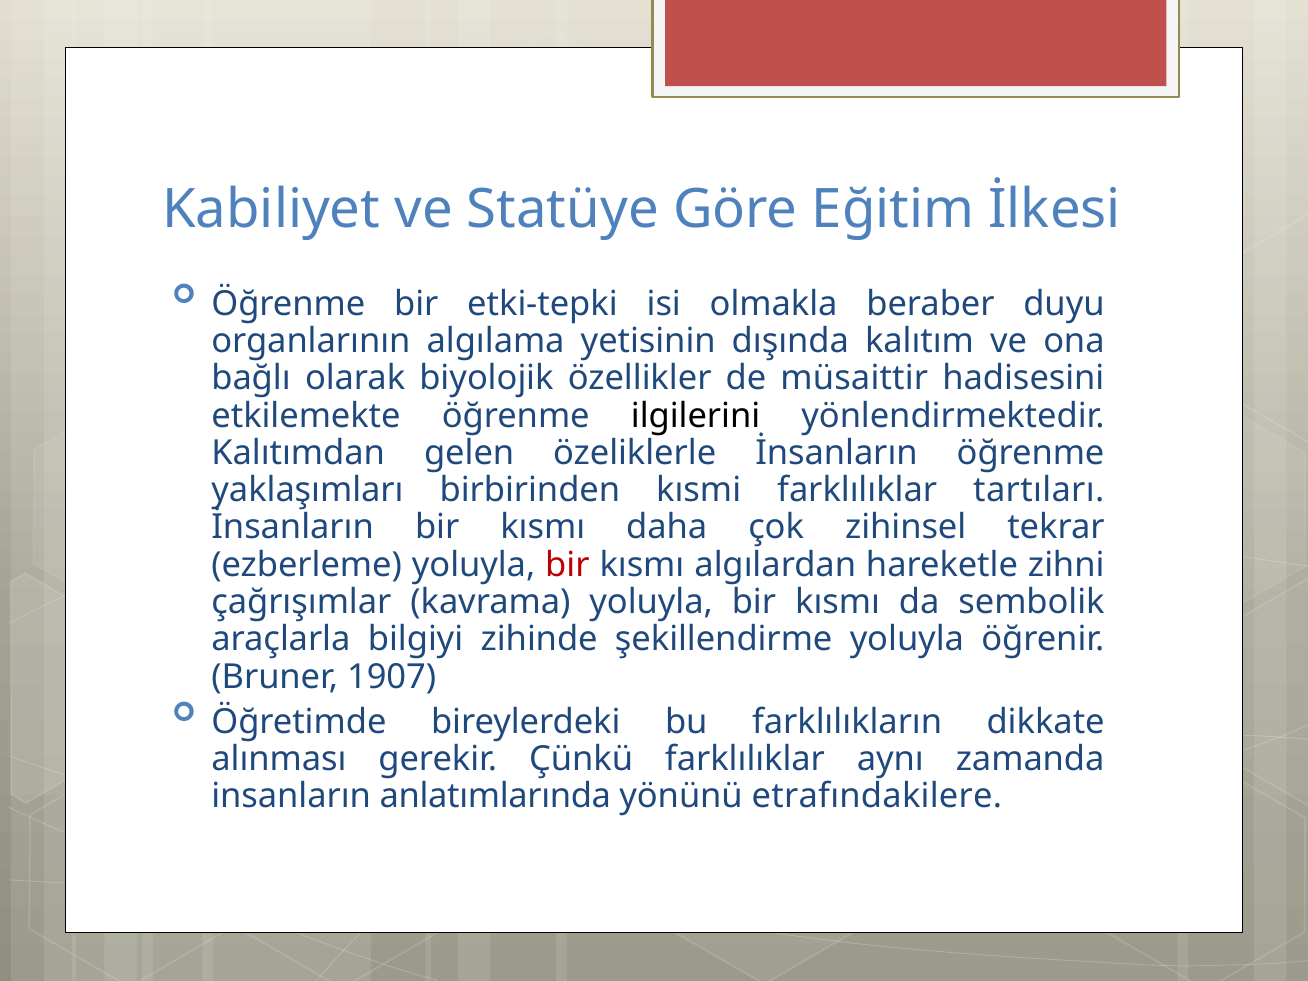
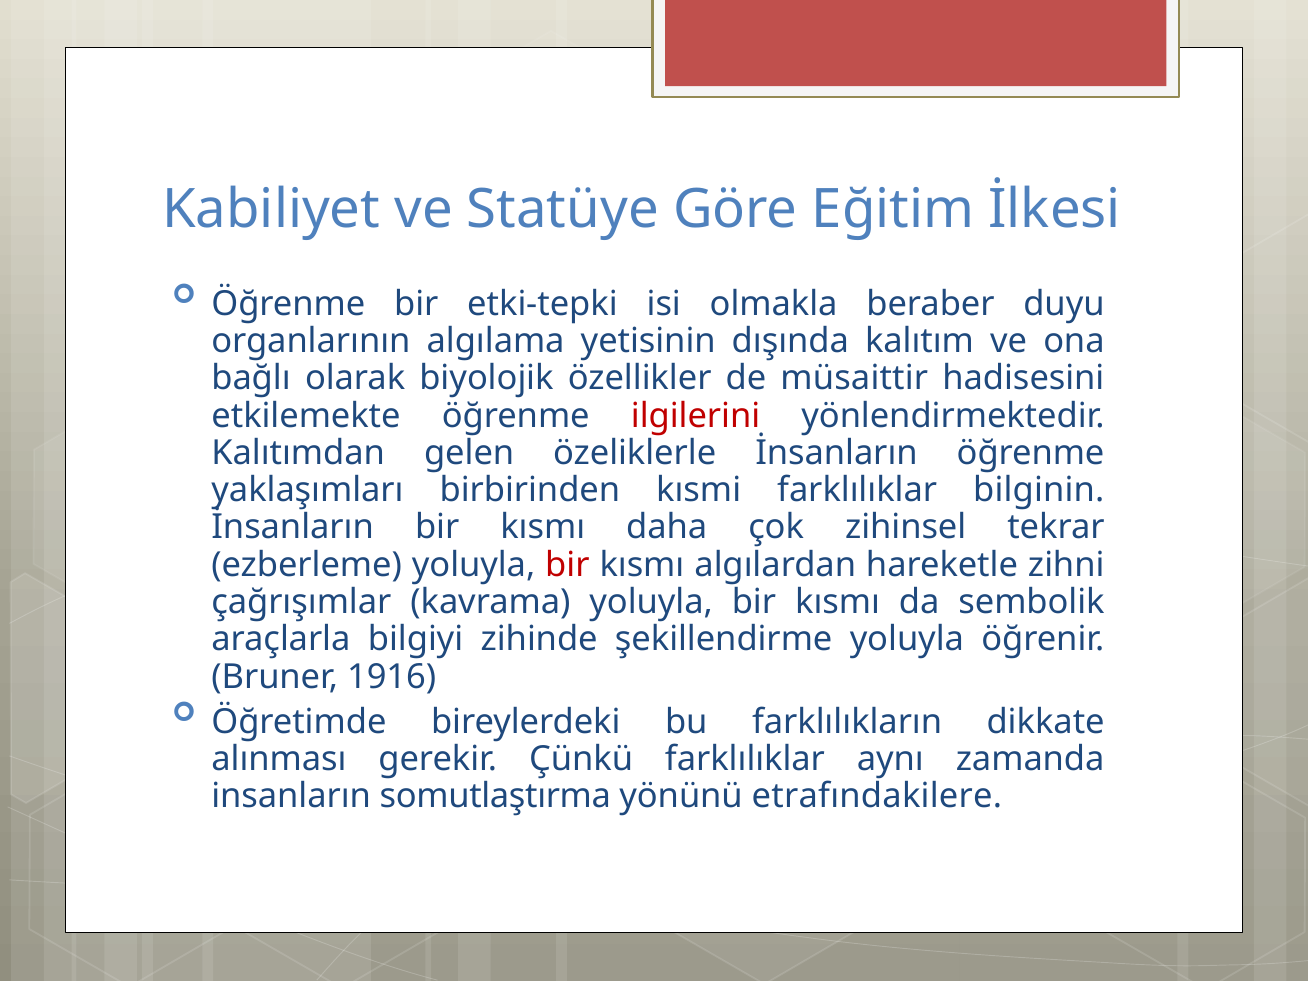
ilgilerini colour: black -> red
tartıları: tartıları -> bilginin
1907: 1907 -> 1916
anlatımlarında: anlatımlarında -> somutlaştırma
